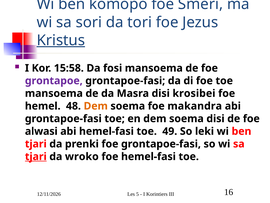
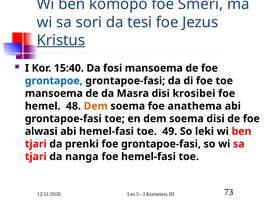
tori: tori -> tesi
15:58: 15:58 -> 15:40
grontapoe colour: purple -> blue
makandra: makandra -> anathema
tjari at (36, 156) underline: present -> none
wroko: wroko -> nanga
16: 16 -> 73
